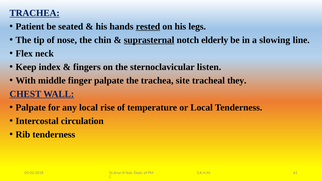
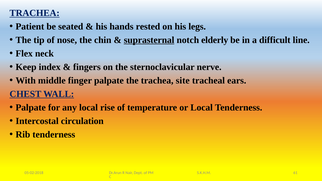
rested underline: present -> none
slowing: slowing -> difficult
listen: listen -> nerve
they: they -> ears
